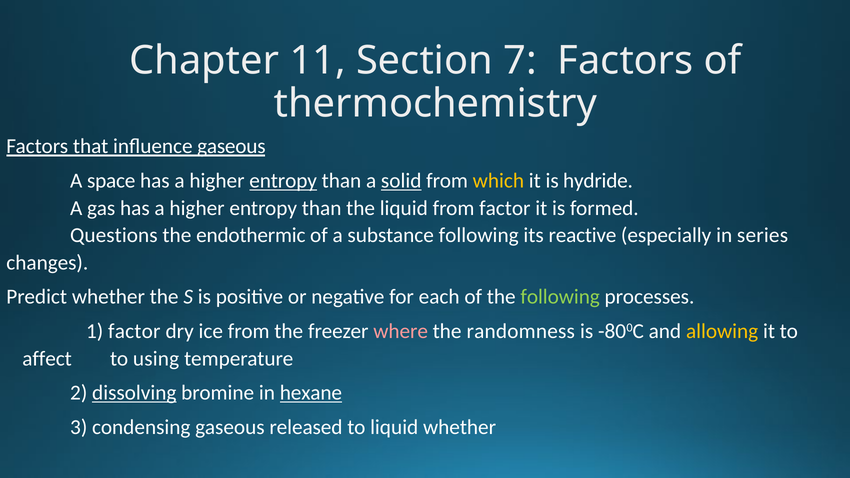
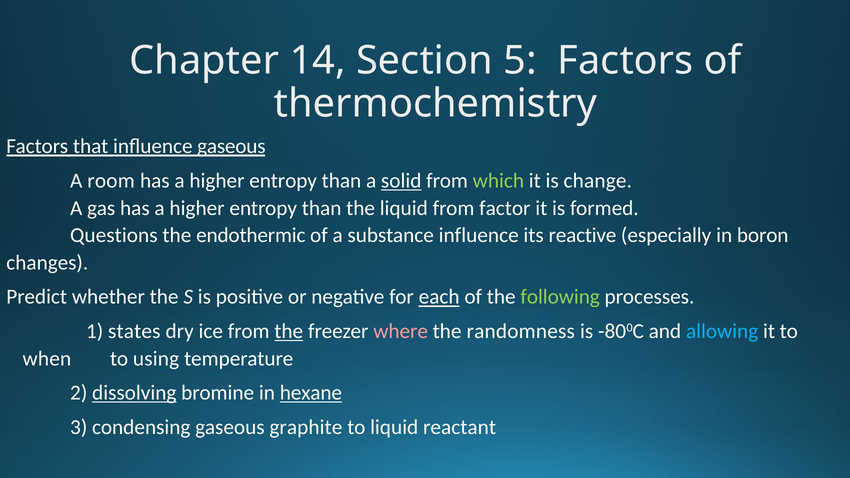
11: 11 -> 14
7: 7 -> 5
space: space -> room
entropy at (283, 181) underline: present -> none
which colour: yellow -> light green
hydride: hydride -> change
substance following: following -> influence
series: series -> boron
each underline: none -> present
1 factor: factor -> states
the at (289, 331) underline: none -> present
allowing colour: yellow -> light blue
affect: affect -> when
released: released -> graphite
liquid whether: whether -> reactant
